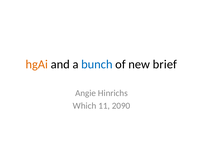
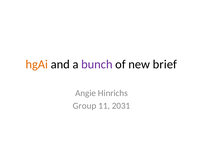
bunch colour: blue -> purple
Which: Which -> Group
2090: 2090 -> 2031
